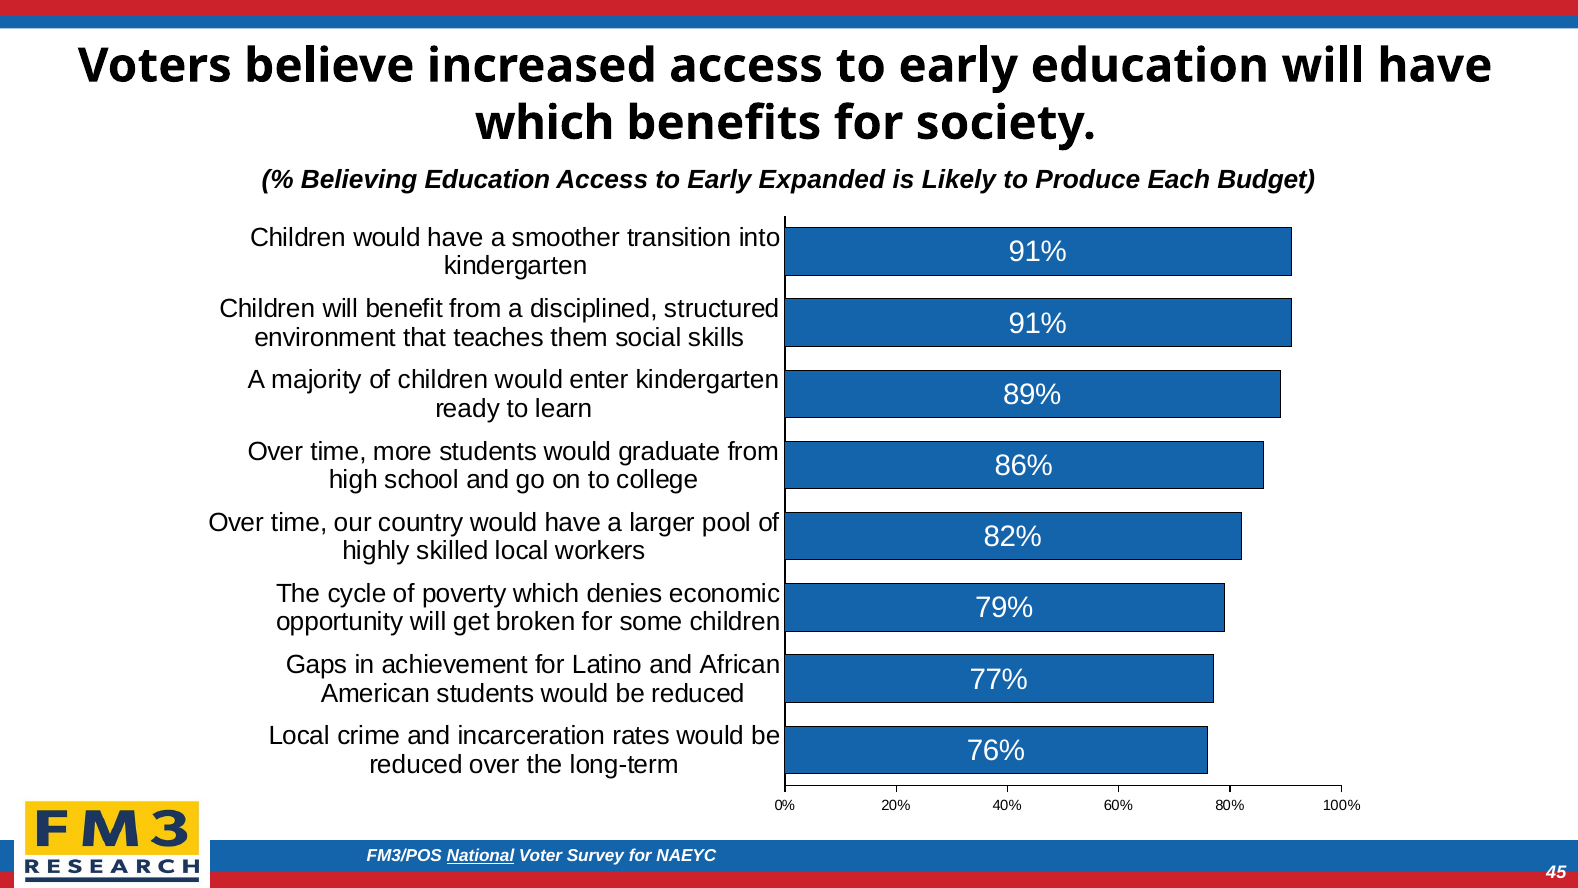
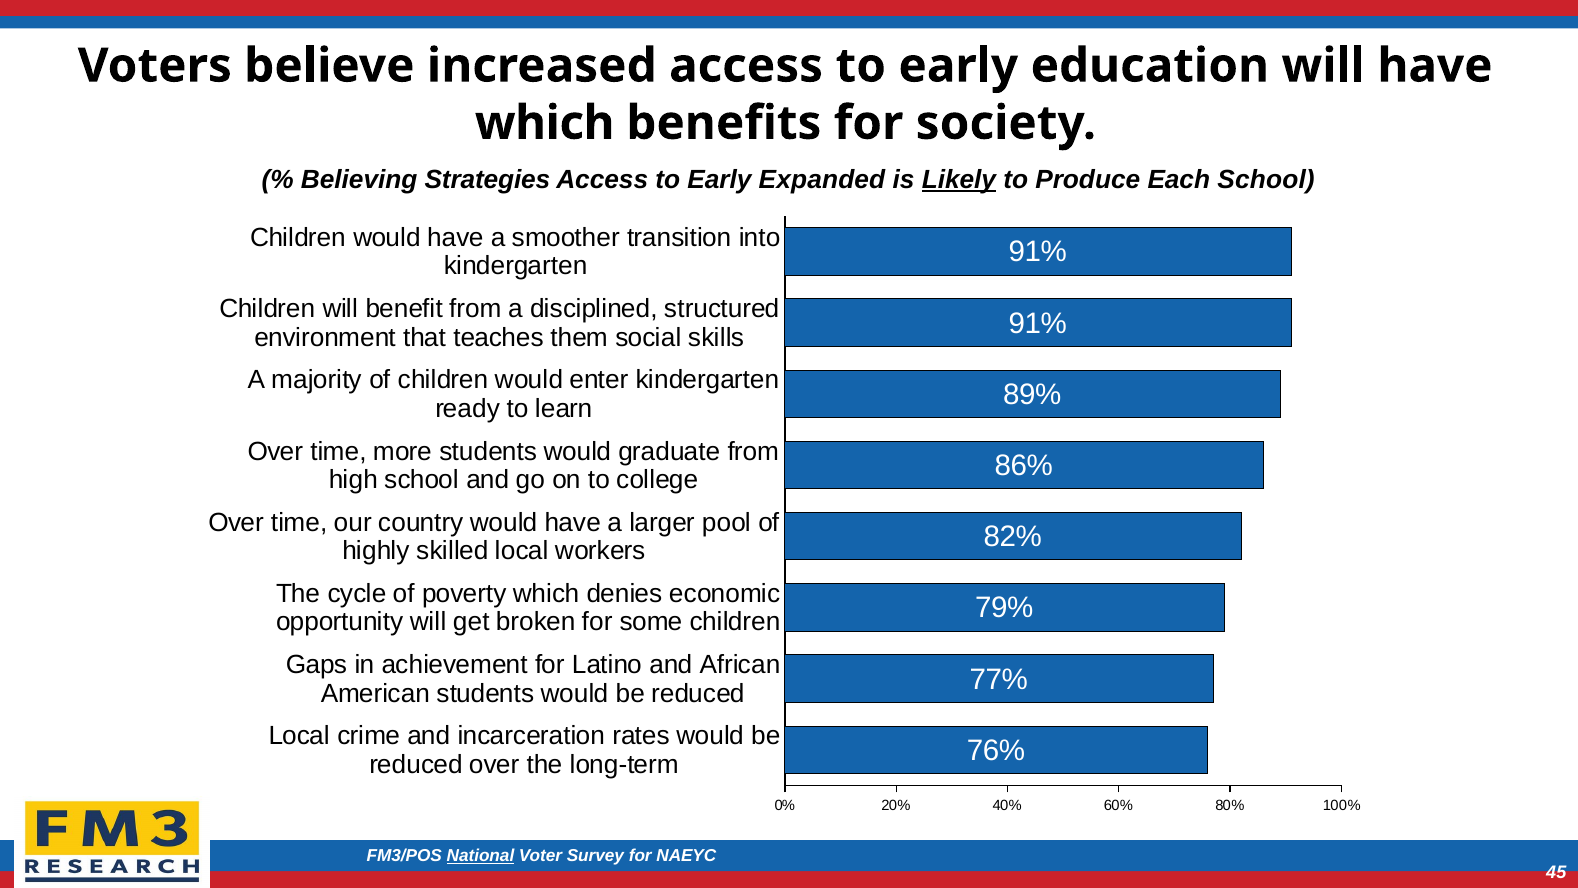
Believing Education: Education -> Strategies
Likely underline: none -> present
Each Budget: Budget -> School
